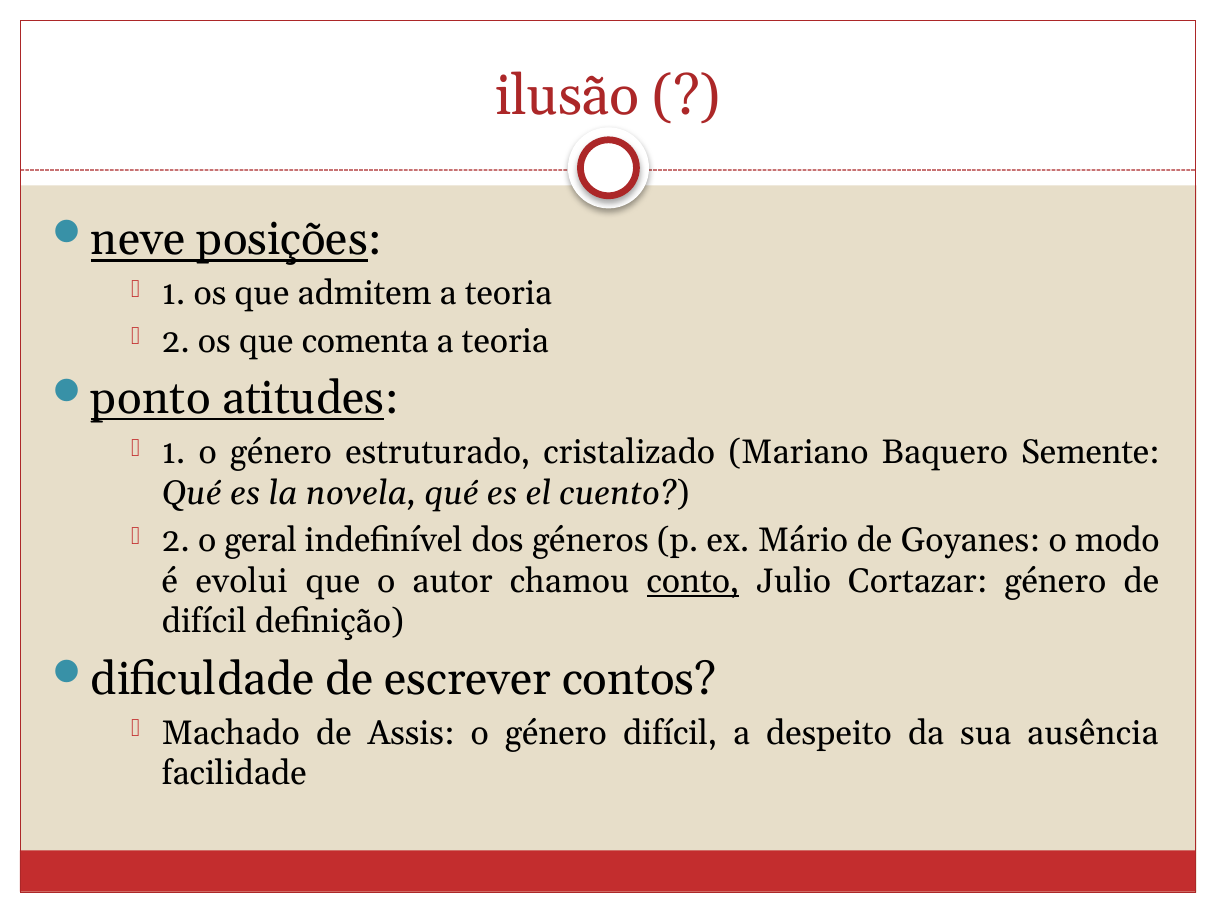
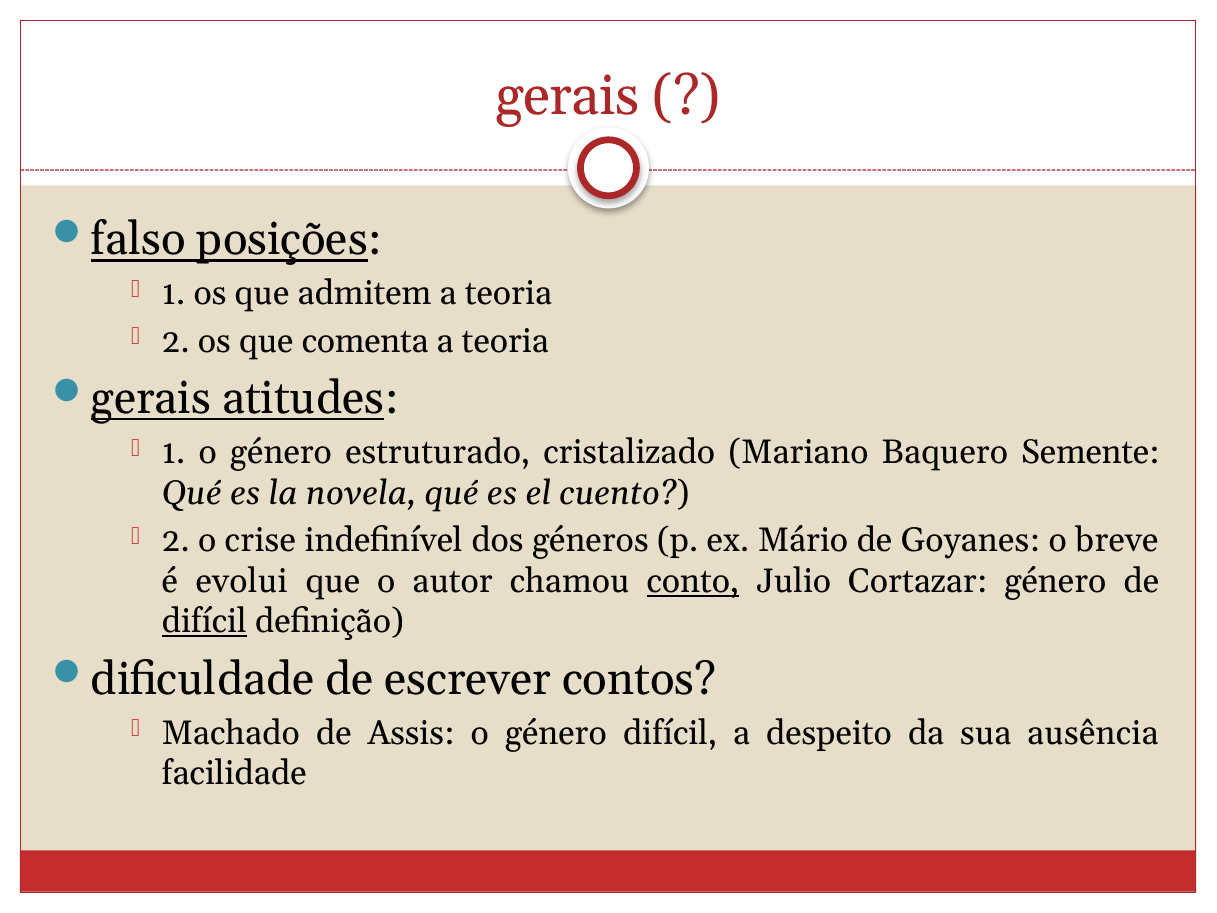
ilusão at (567, 96): ilusão -> gerais
neve: neve -> falso
ponto at (151, 399): ponto -> gerais
geral: geral -> crise
modo: modo -> breve
difícil at (204, 622) underline: none -> present
